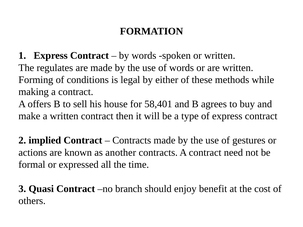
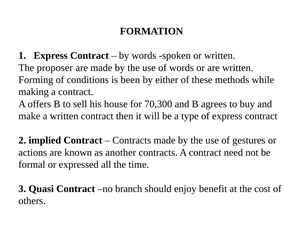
regulates: regulates -> proposer
legal: legal -> been
58,401: 58,401 -> 70,300
